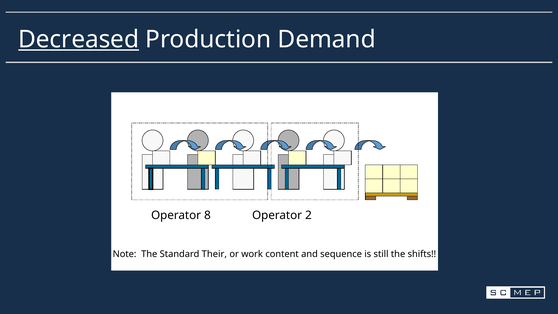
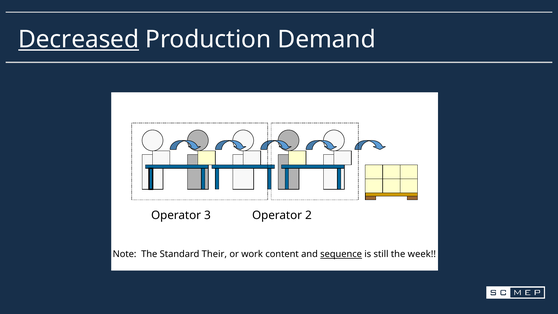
8: 8 -> 3
sequence underline: none -> present
shifts: shifts -> week
